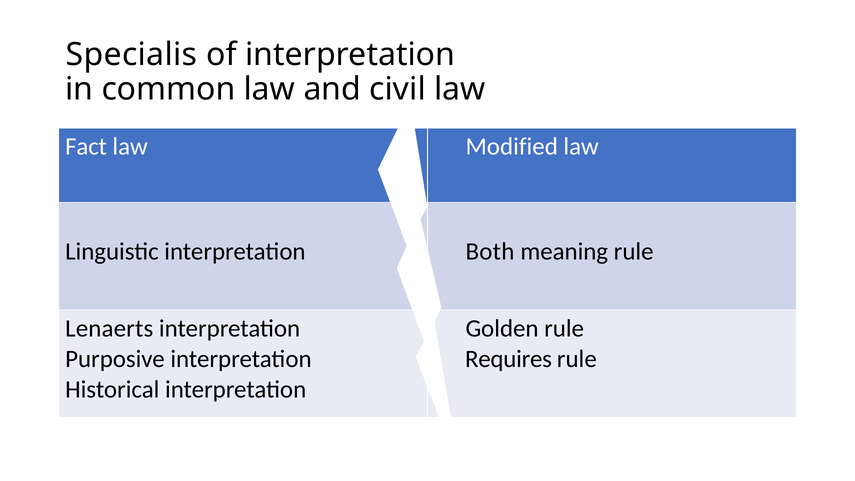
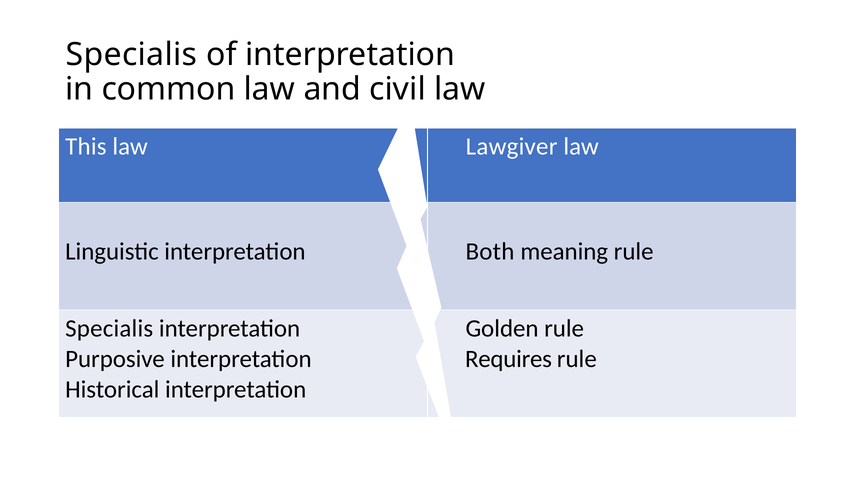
Fact: Fact -> This
Modified: Modified -> Lawgiver
Lenaerts at (109, 328): Lenaerts -> Specialis
